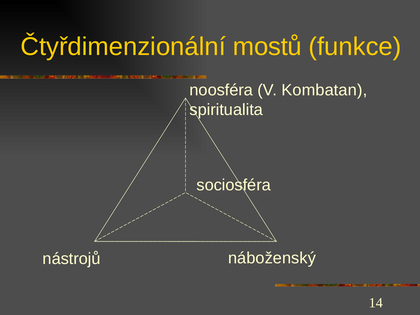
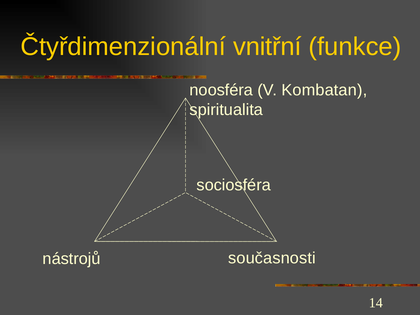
mostů: mostů -> vnitřní
náboženský: náboženský -> současnosti
